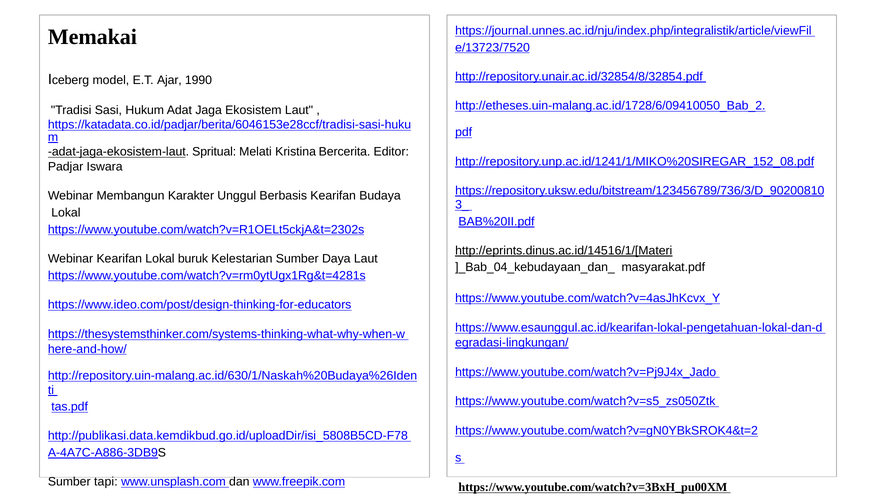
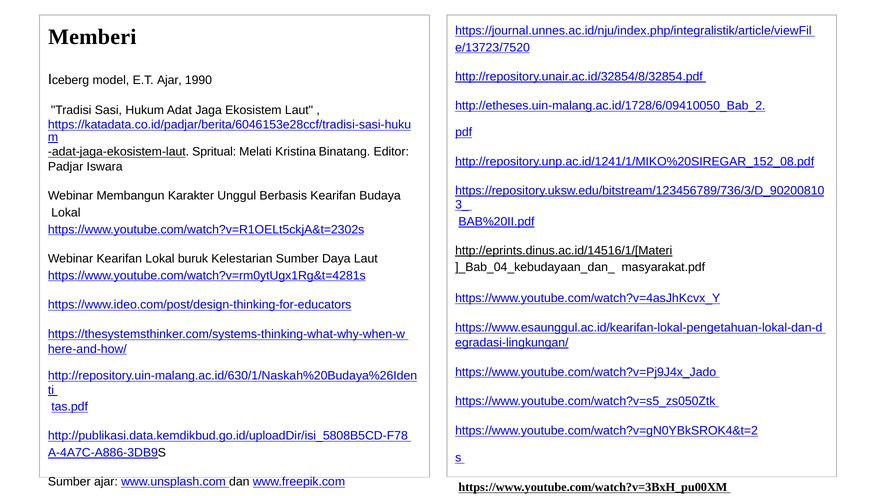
Memakai: Memakai -> Memberi
Bercerita: Bercerita -> Binatang
Sumber tapi: tapi -> ajar
